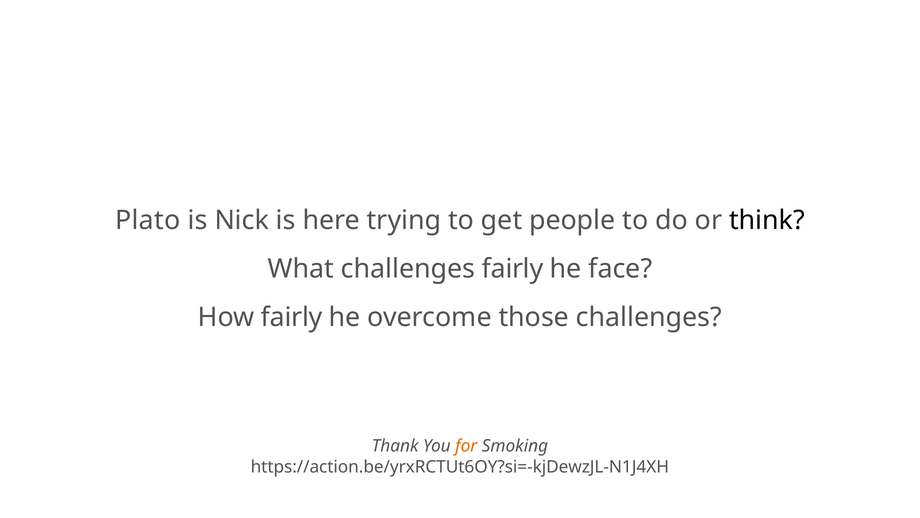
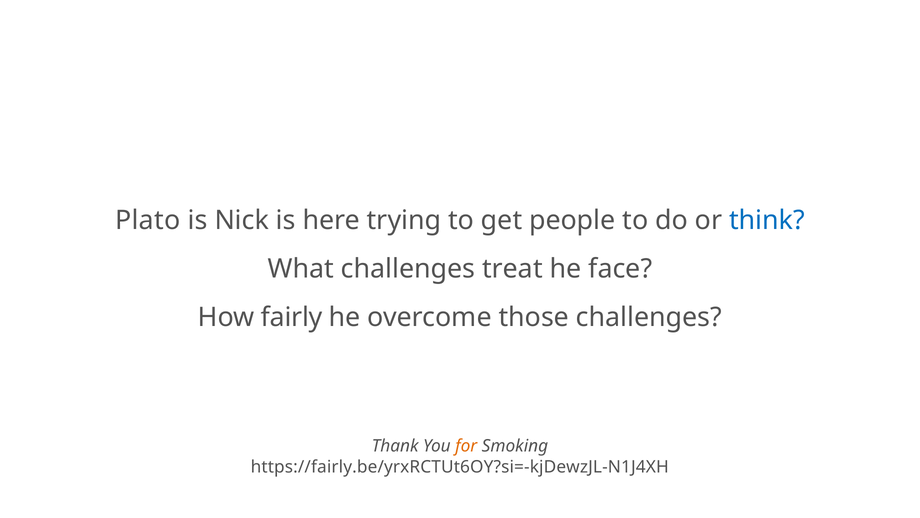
think colour: black -> blue
challenges fairly: fairly -> treat
https://action.be/yrxRCTUt6OY?si=-kjDewzJL-N1J4XH: https://action.be/yrxRCTUt6OY?si=-kjDewzJL-N1J4XH -> https://fairly.be/yrxRCTUt6OY?si=-kjDewzJL-N1J4XH
